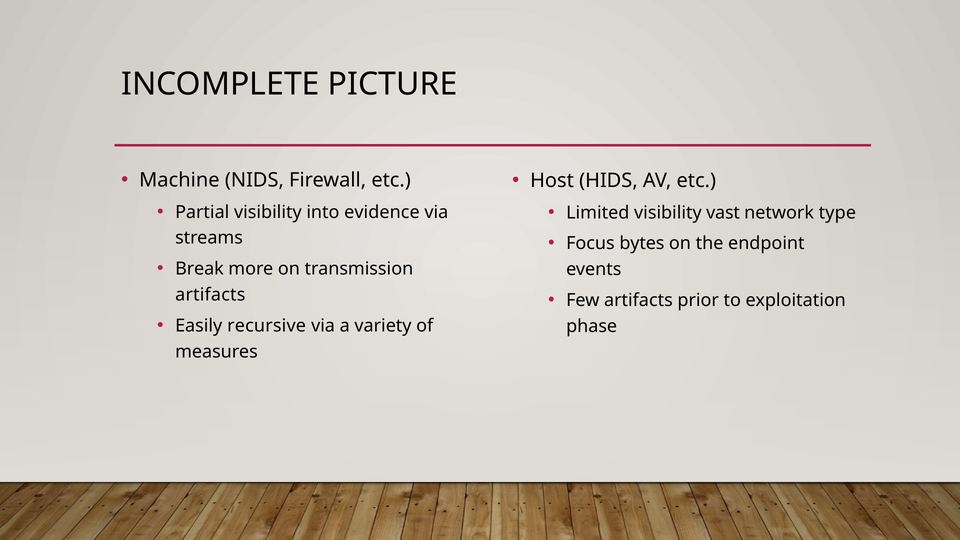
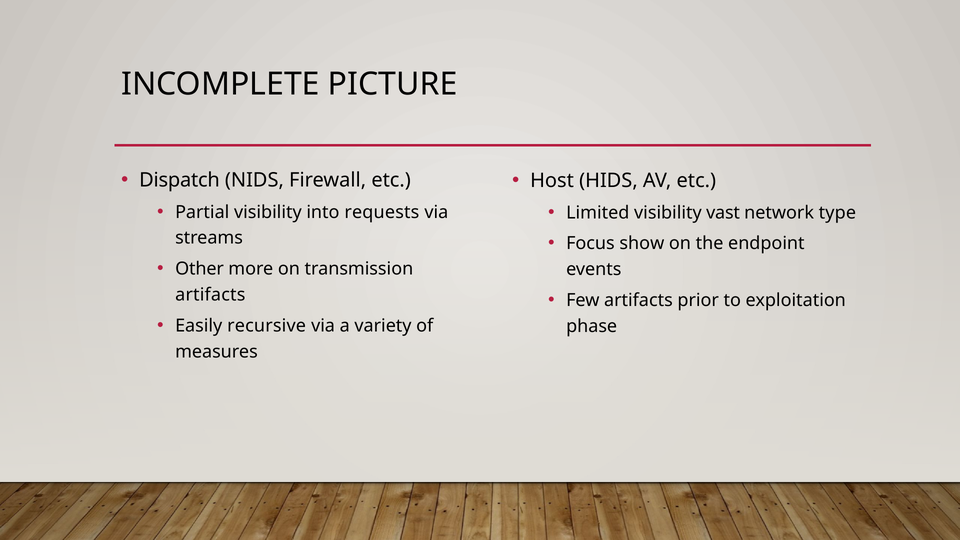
Machine: Machine -> Dispatch
evidence: evidence -> requests
bytes: bytes -> show
Break: Break -> Other
